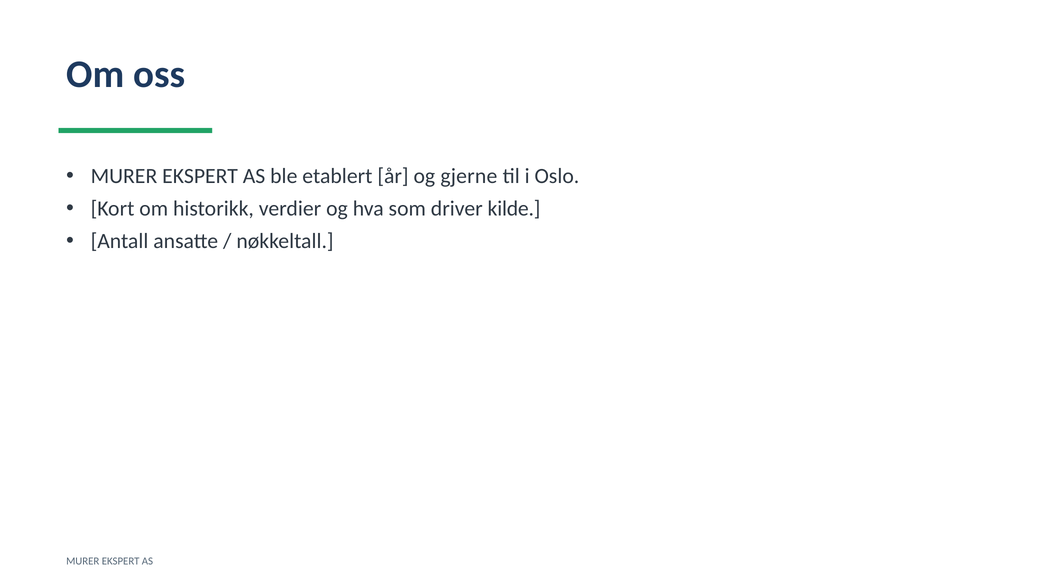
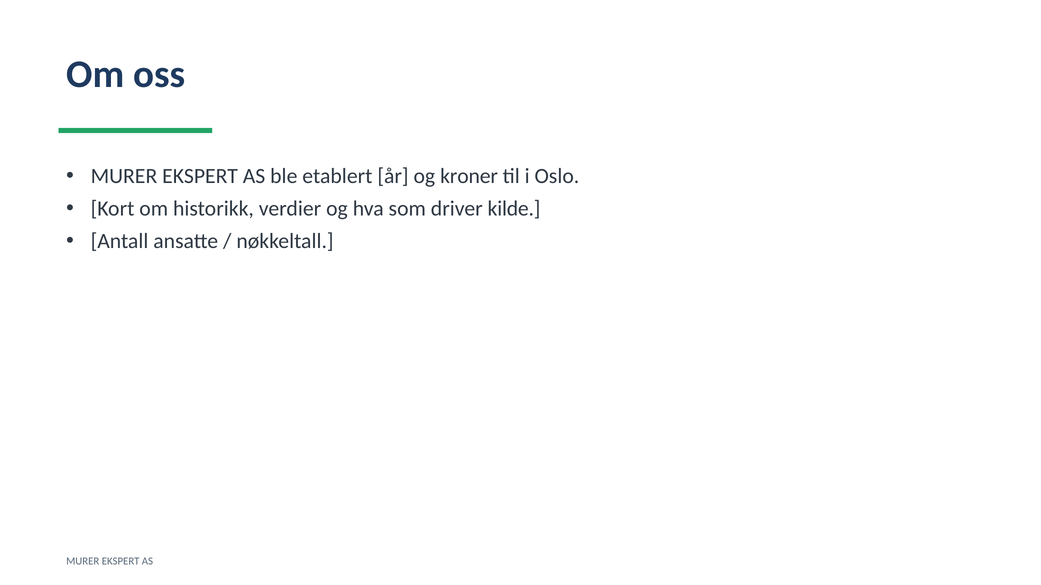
gjerne: gjerne -> kroner
